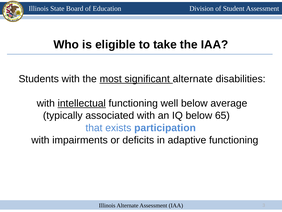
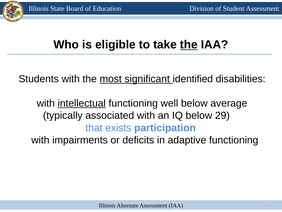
the at (189, 45) underline: none -> present
significant alternate: alternate -> identified
65: 65 -> 29
